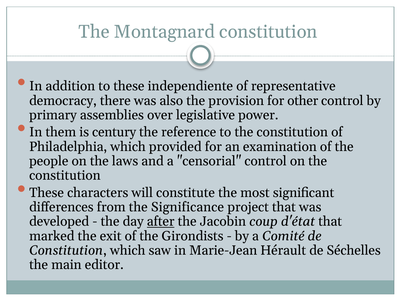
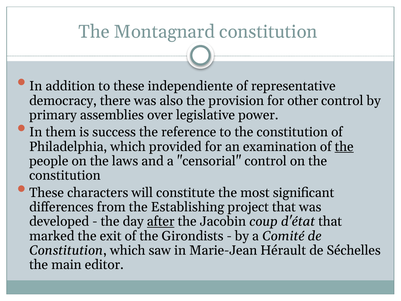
century: century -> success
the at (344, 147) underline: none -> present
Significance: Significance -> Establishing
